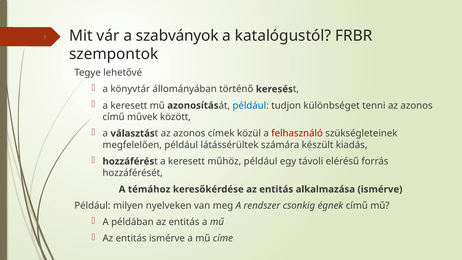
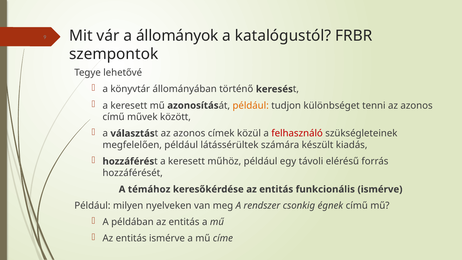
szabványok: szabványok -> állományok
például at (251, 105) colour: blue -> orange
alkalmazása: alkalmazása -> funkcionális
